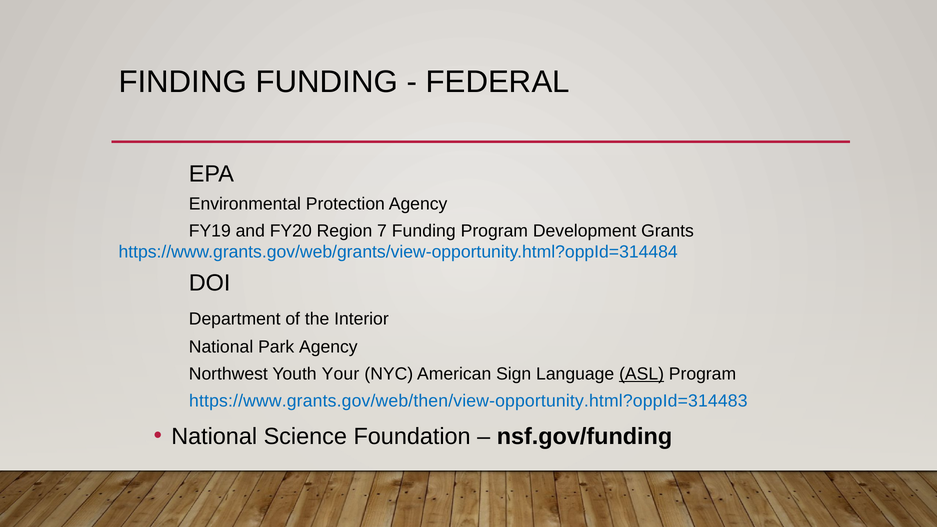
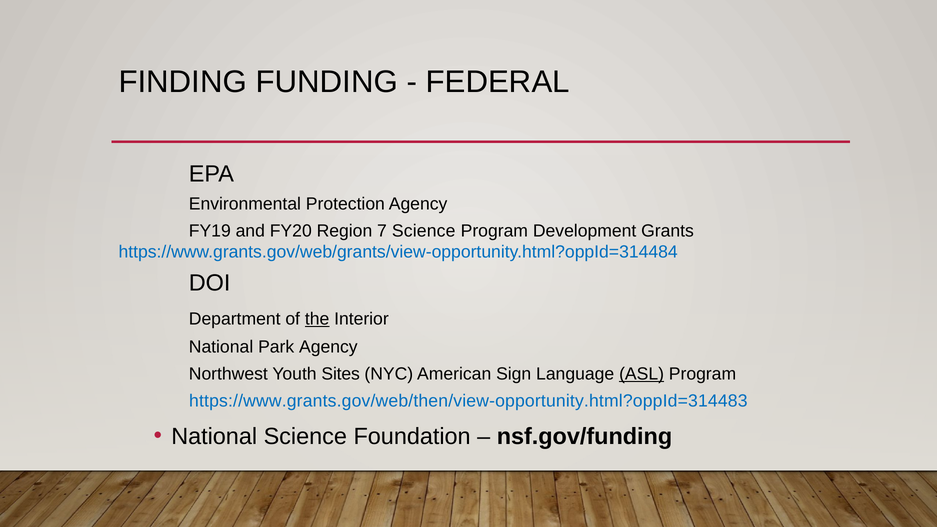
7 Funding: Funding -> Science
the underline: none -> present
Your: Your -> Sites
